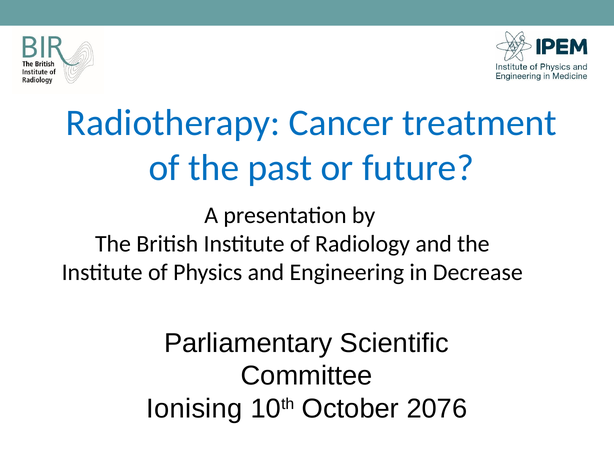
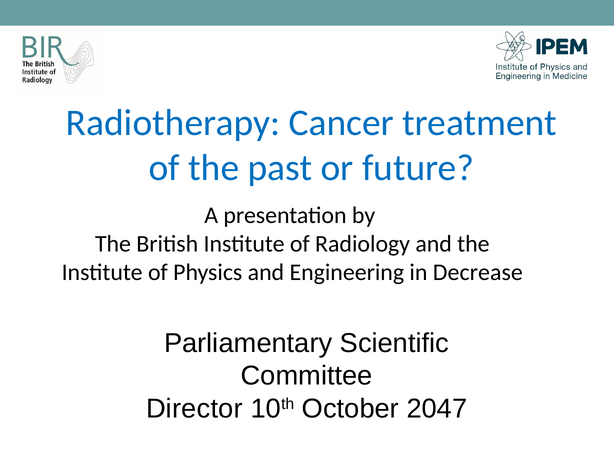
Ionising: Ionising -> Director
2076: 2076 -> 2047
